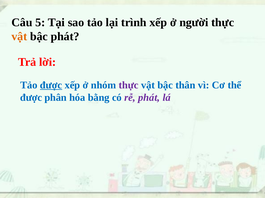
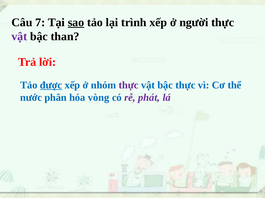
5: 5 -> 7
sao underline: none -> present
vật at (19, 37) colour: orange -> purple
bậc phát: phát -> than
bậc thân: thân -> thực
được at (31, 98): được -> nước
bằng: bằng -> vòng
